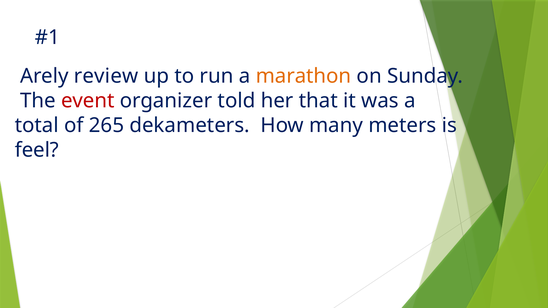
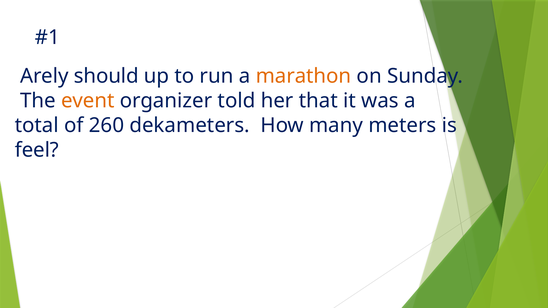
review: review -> should
event colour: red -> orange
265: 265 -> 260
